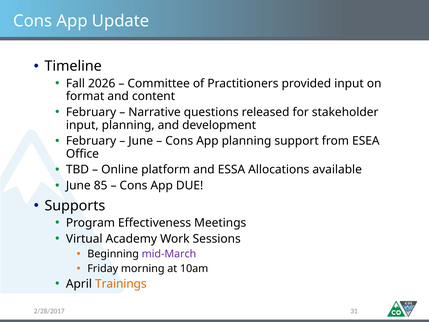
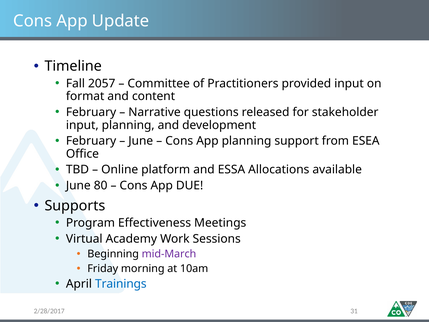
2026: 2026 -> 2057
85: 85 -> 80
Trainings colour: orange -> blue
